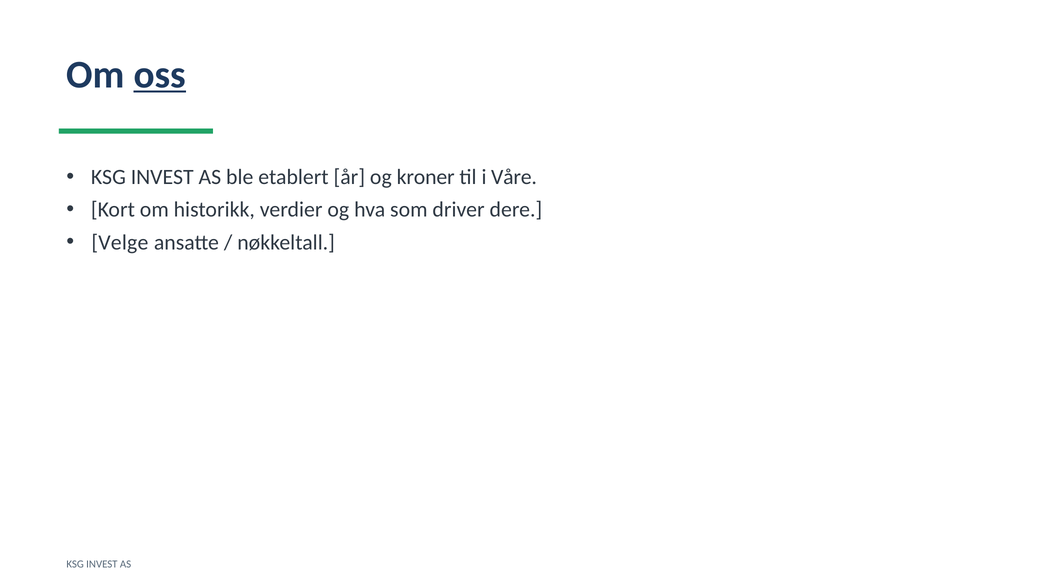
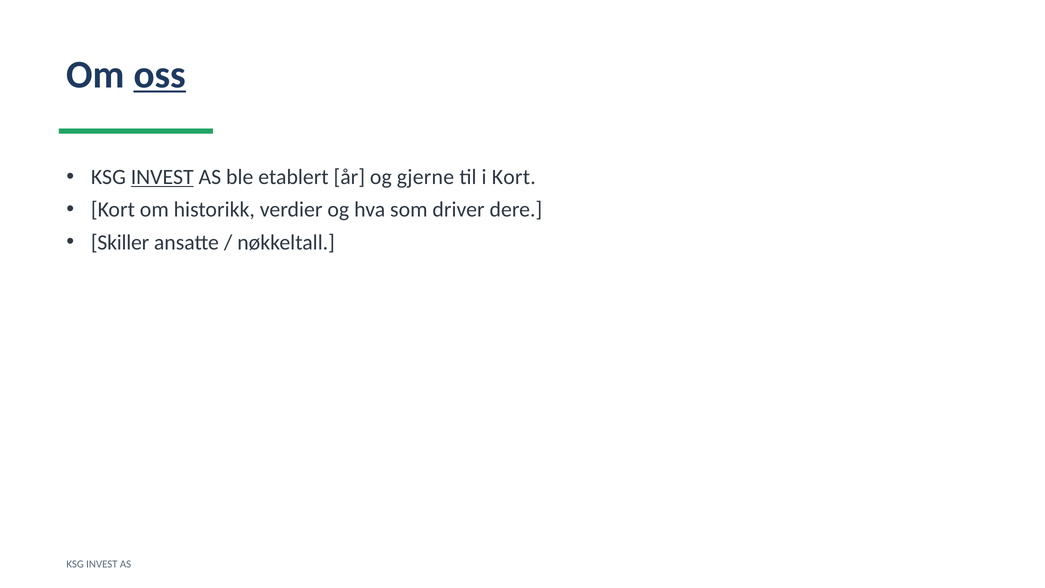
INVEST at (162, 177) underline: none -> present
kroner: kroner -> gjerne
i Våre: Våre -> Kort
Velge: Velge -> Skiller
